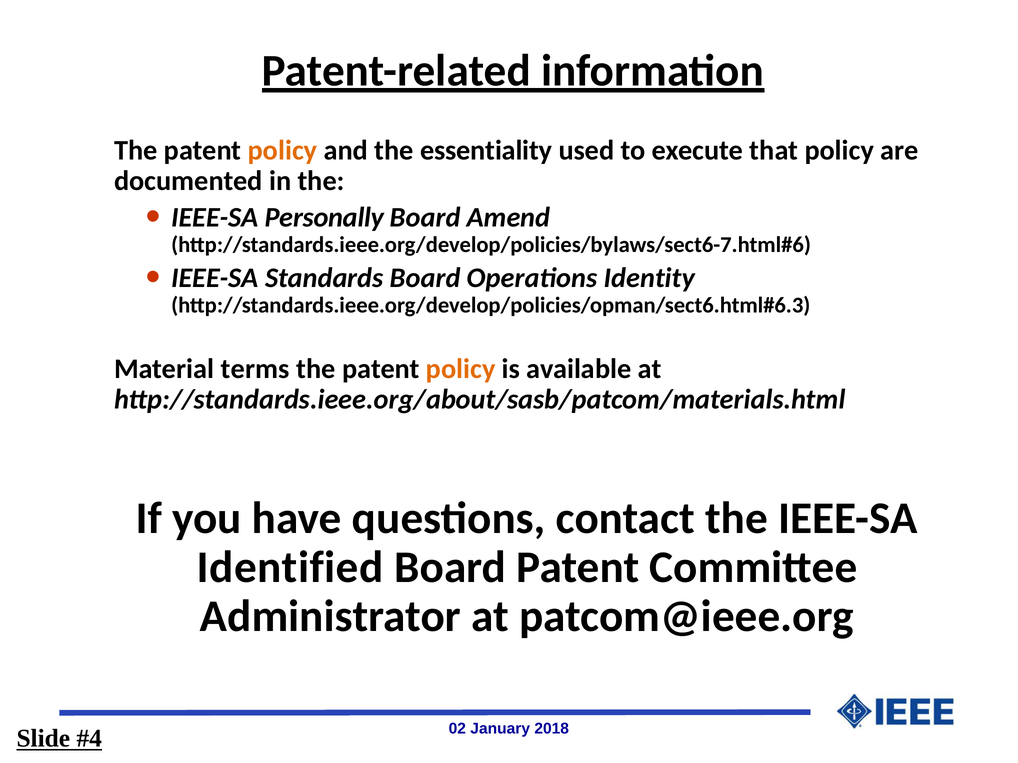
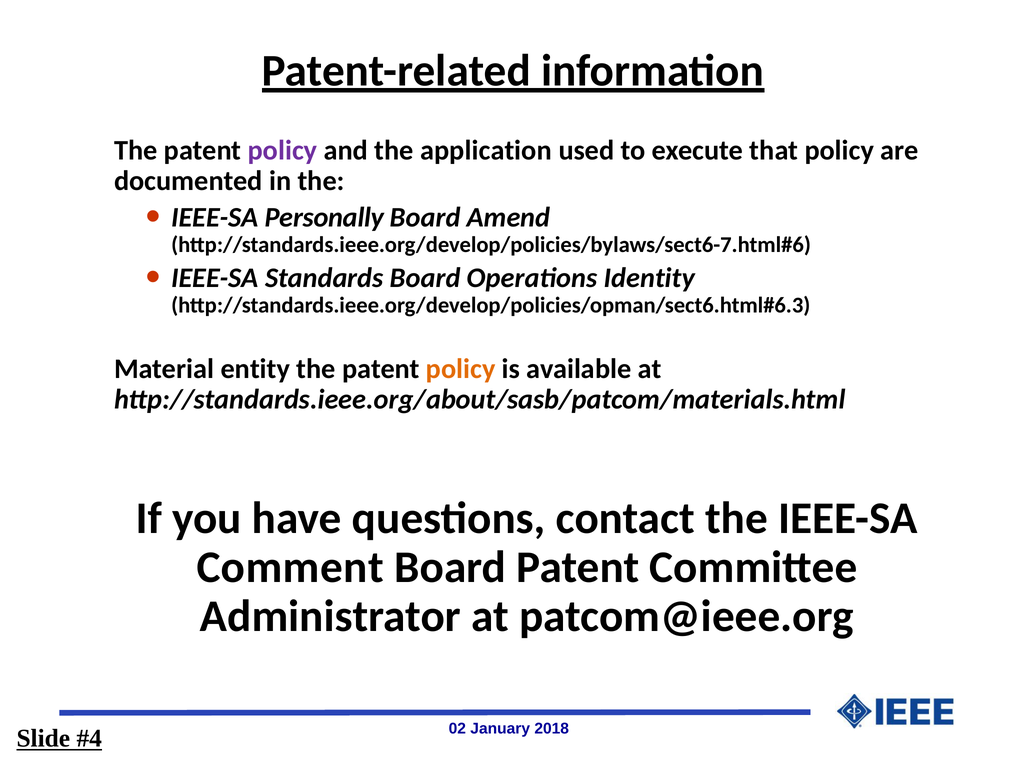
policy at (282, 151) colour: orange -> purple
essentiality: essentiality -> application
terms: terms -> entity
Identified: Identified -> Comment
